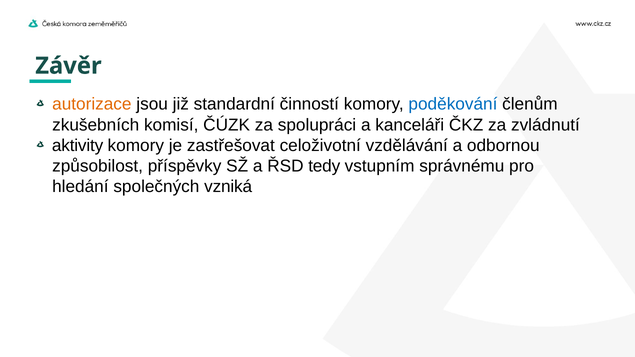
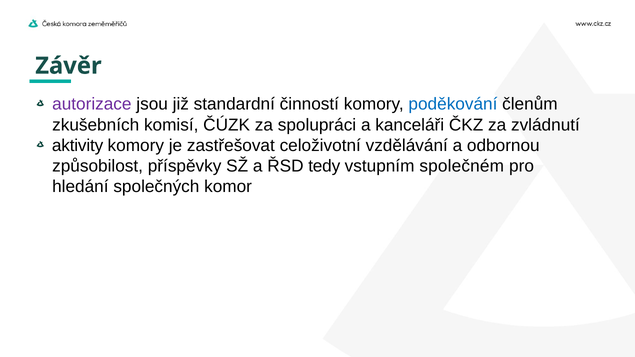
autorizace colour: orange -> purple
správnému: správnému -> společném
vzniká: vzniká -> komor
